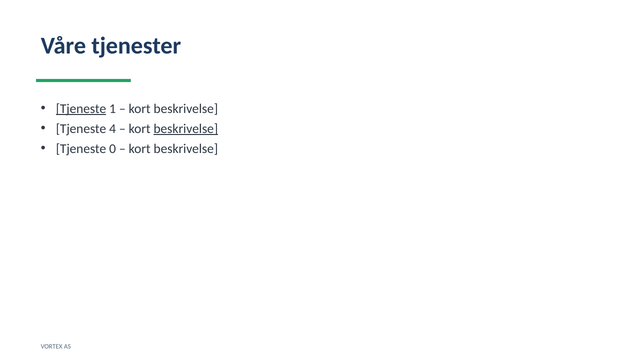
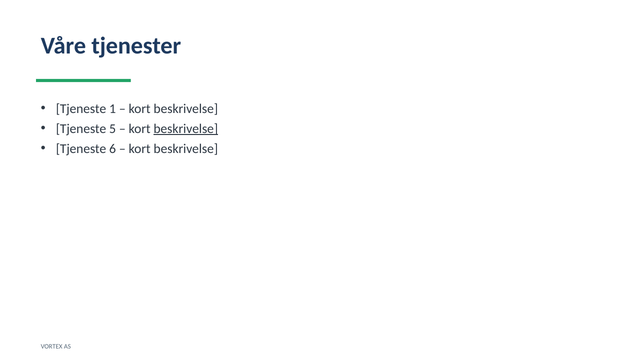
Tjeneste at (81, 109) underline: present -> none
4: 4 -> 5
0: 0 -> 6
